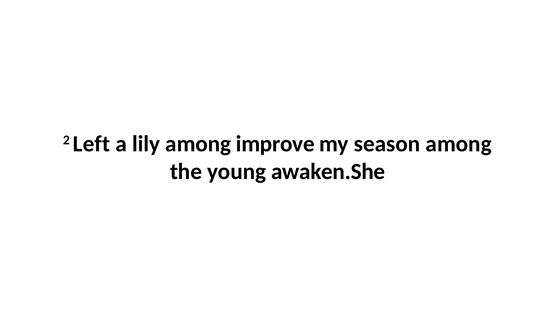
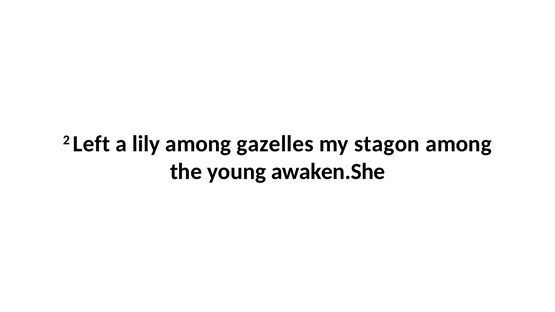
improve: improve -> gazelles
season: season -> stagon
